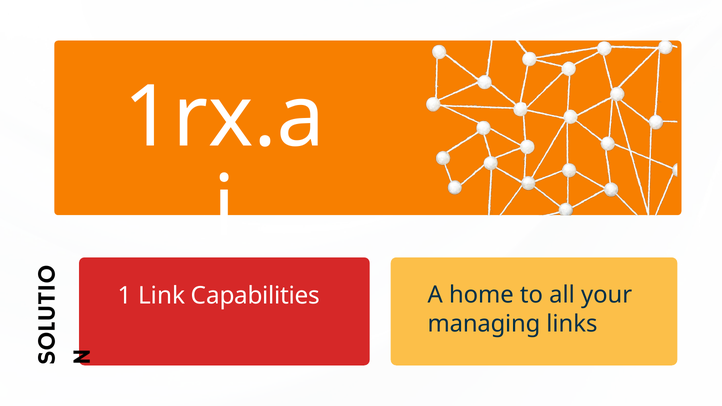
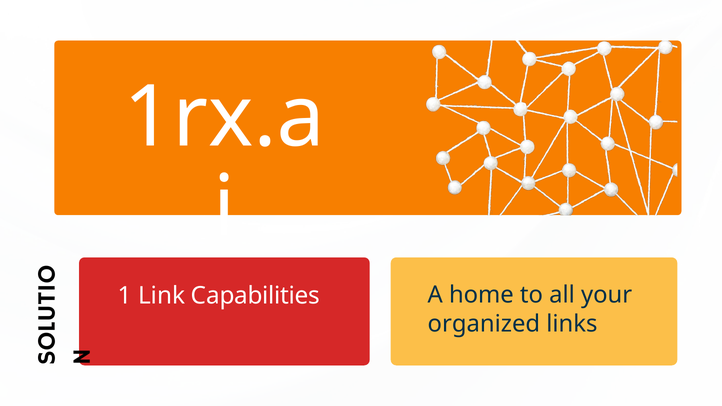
managing: managing -> organized
